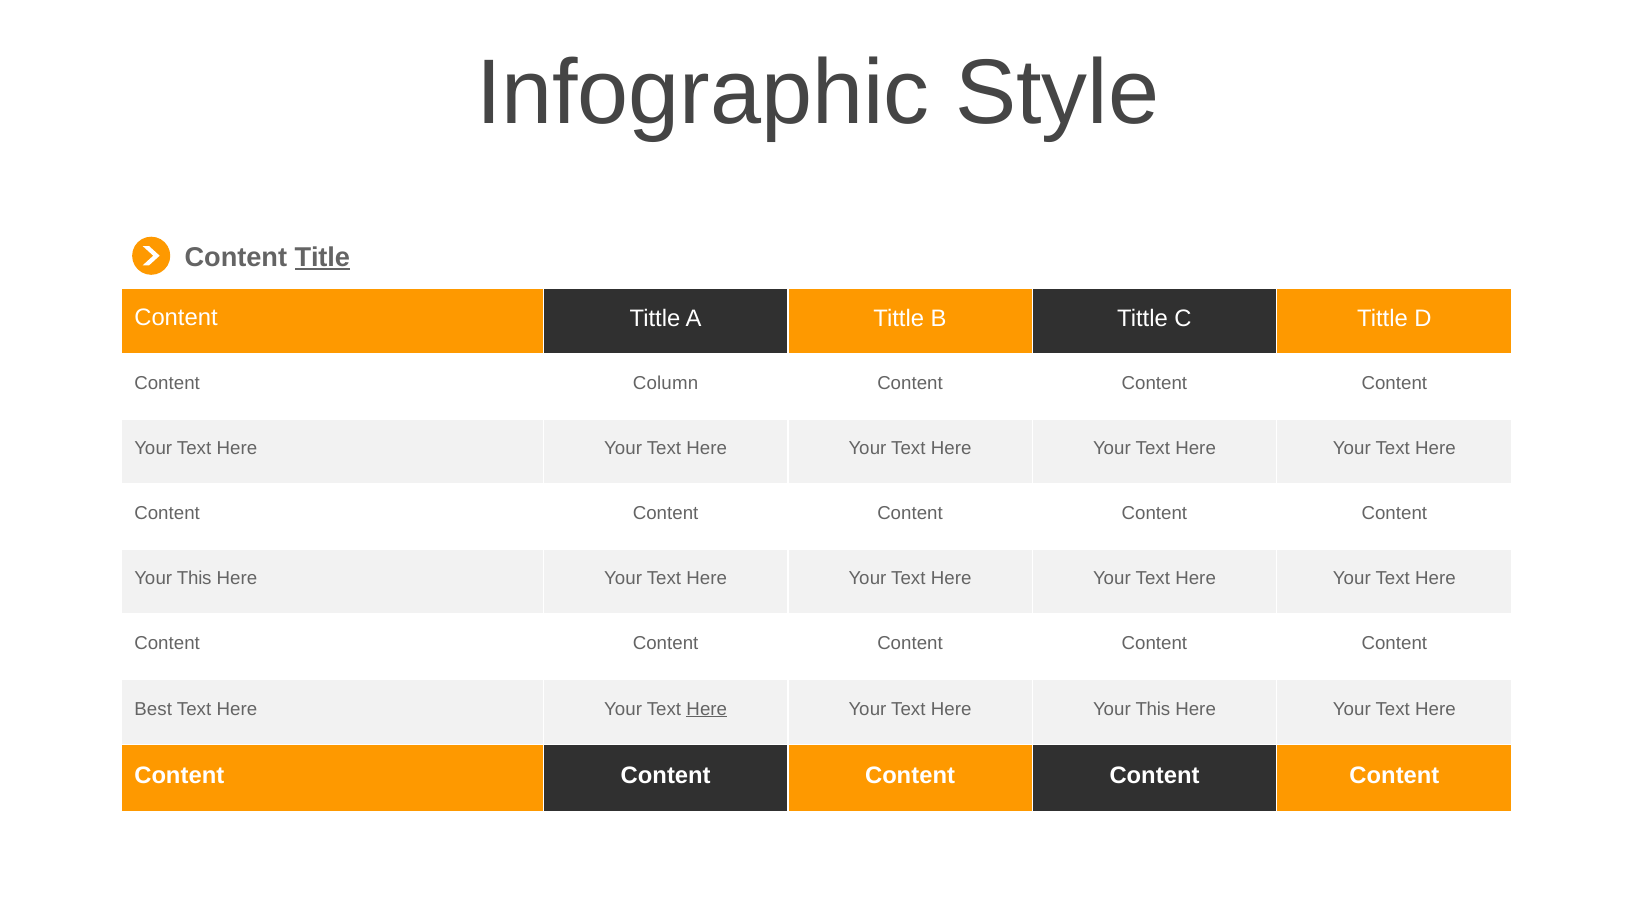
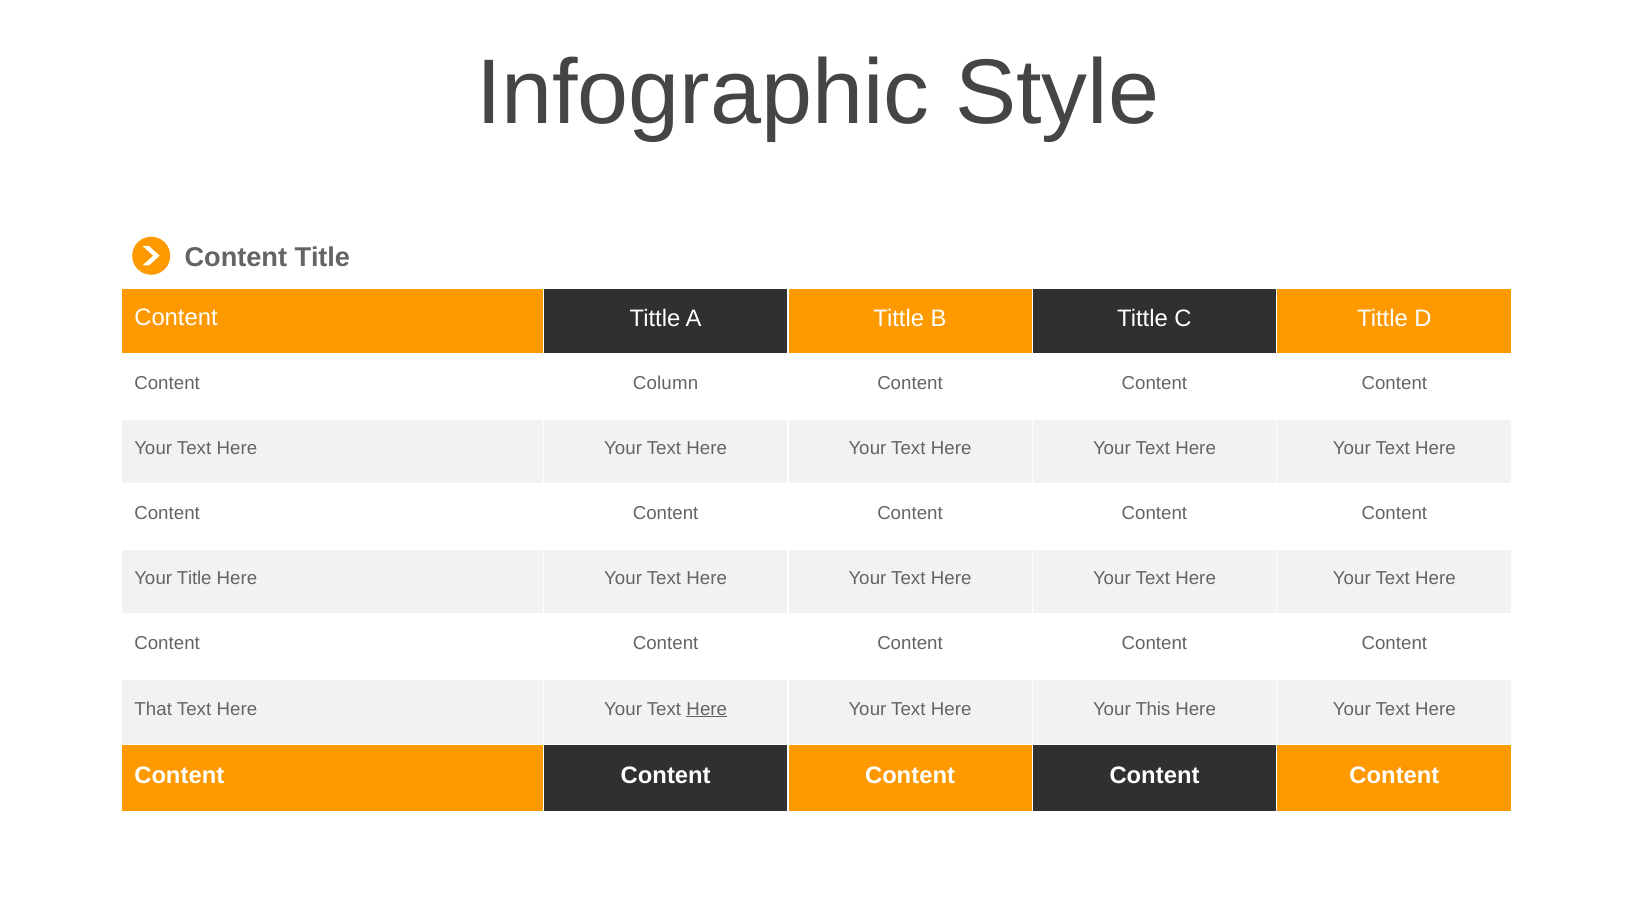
Title at (322, 258) underline: present -> none
This at (194, 579): This -> Title
Best: Best -> That
